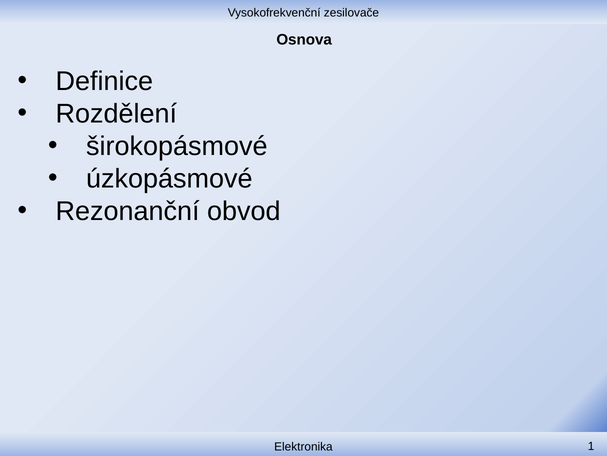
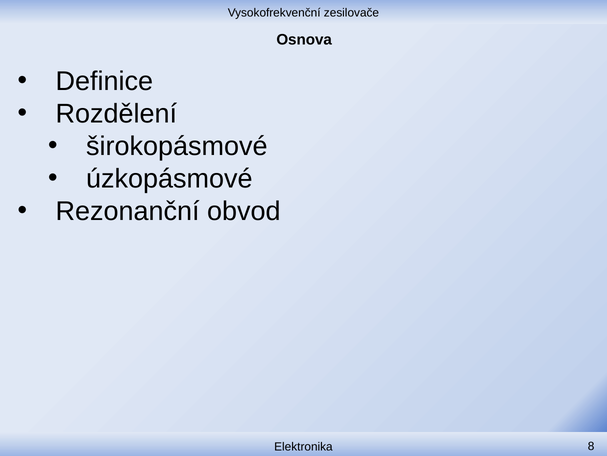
1: 1 -> 8
